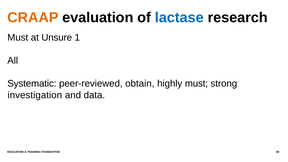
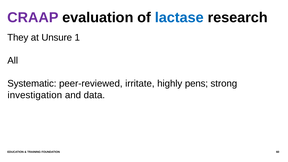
CRAAP colour: orange -> purple
Must at (18, 38): Must -> They
obtain: obtain -> irritate
highly must: must -> pens
